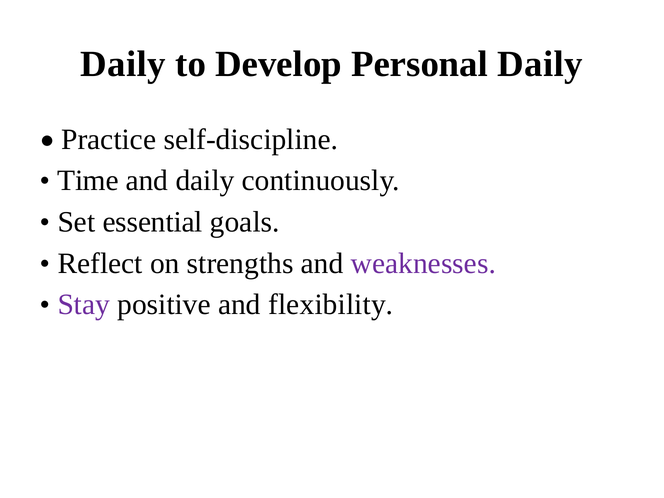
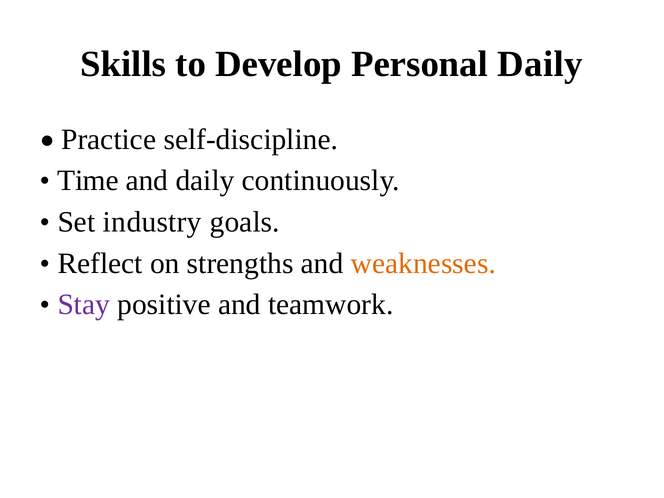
Daily at (123, 64): Daily -> Skills
essential: essential -> industry
weaknesses colour: purple -> orange
flexibility: flexibility -> teamwork
